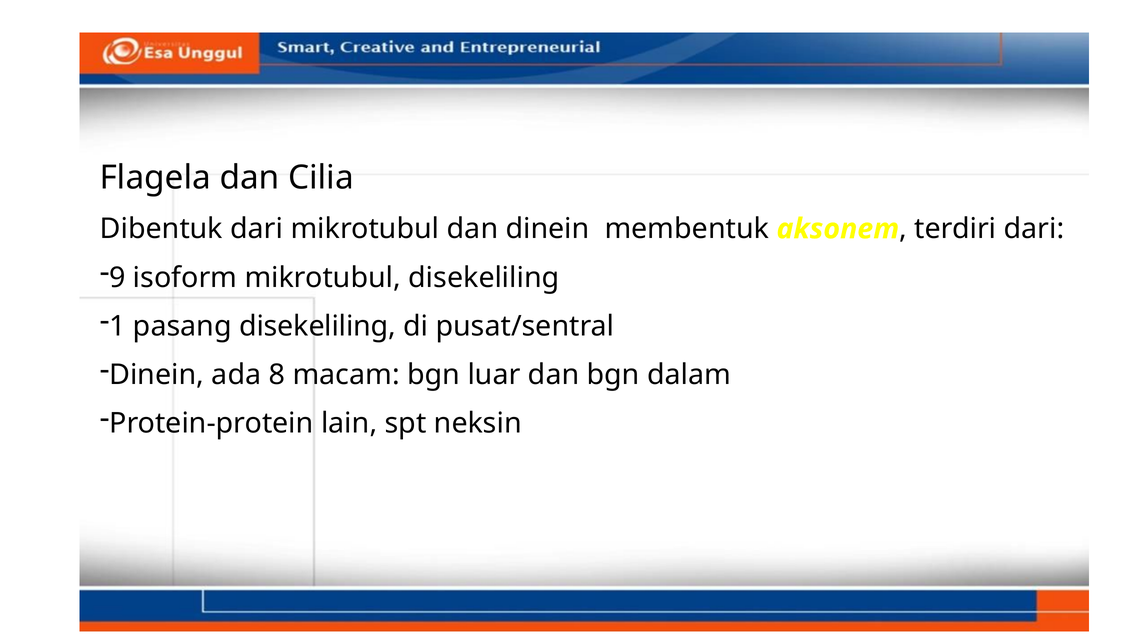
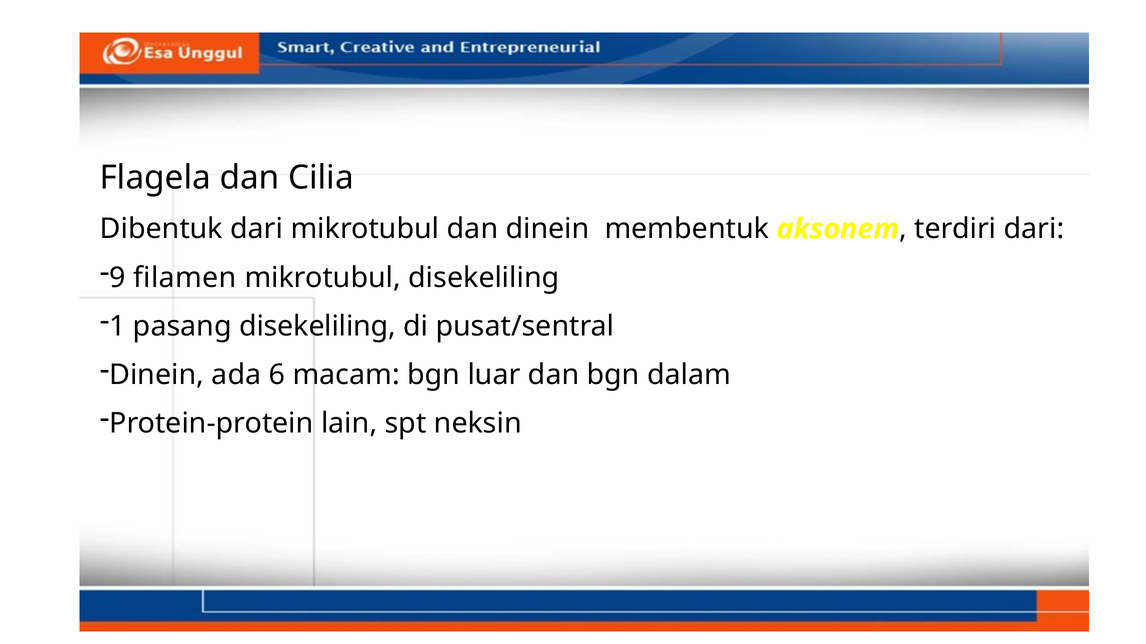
isoform: isoform -> filamen
8: 8 -> 6
